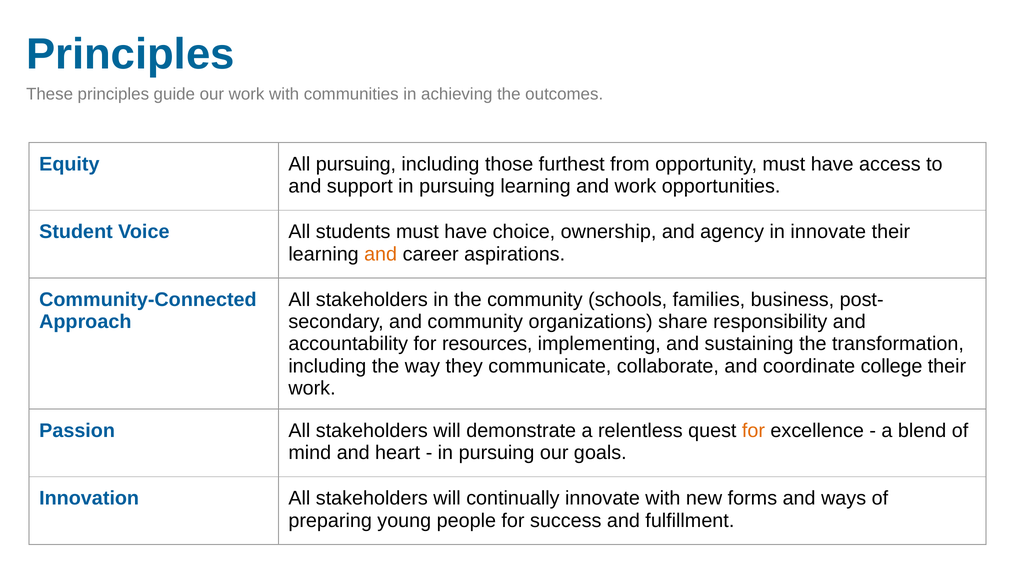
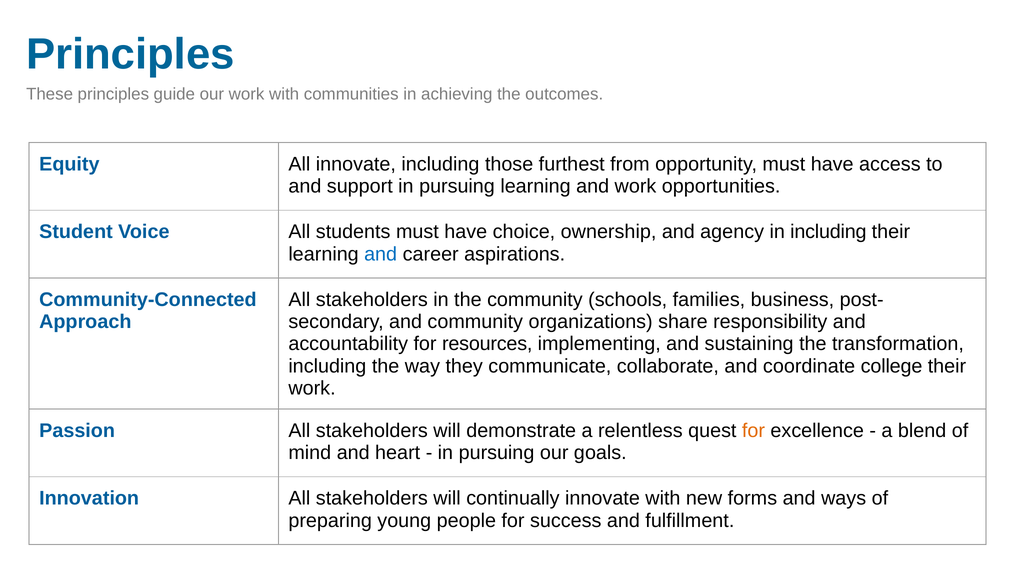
All pursuing: pursuing -> innovate
in innovate: innovate -> including
and at (381, 254) colour: orange -> blue
